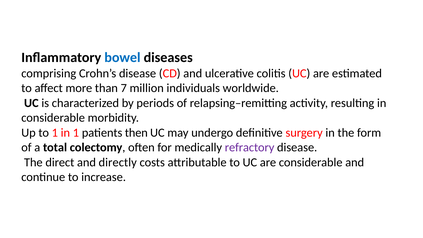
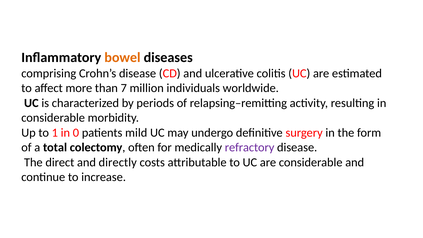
bowel colour: blue -> orange
in 1: 1 -> 0
then: then -> mild
